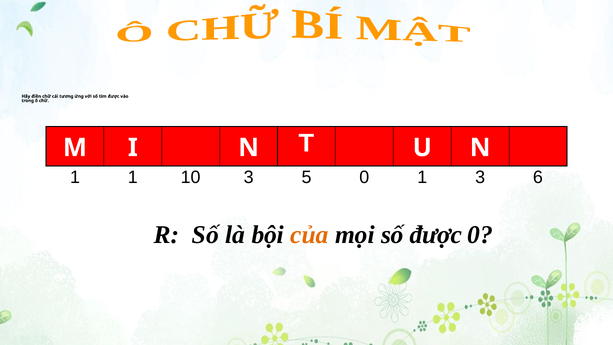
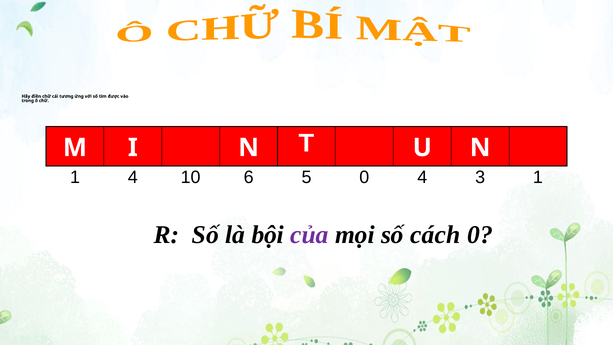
1 1: 1 -> 4
10 3: 3 -> 6
0 1: 1 -> 4
3 6: 6 -> 1
của colour: orange -> purple
số được: được -> cách
